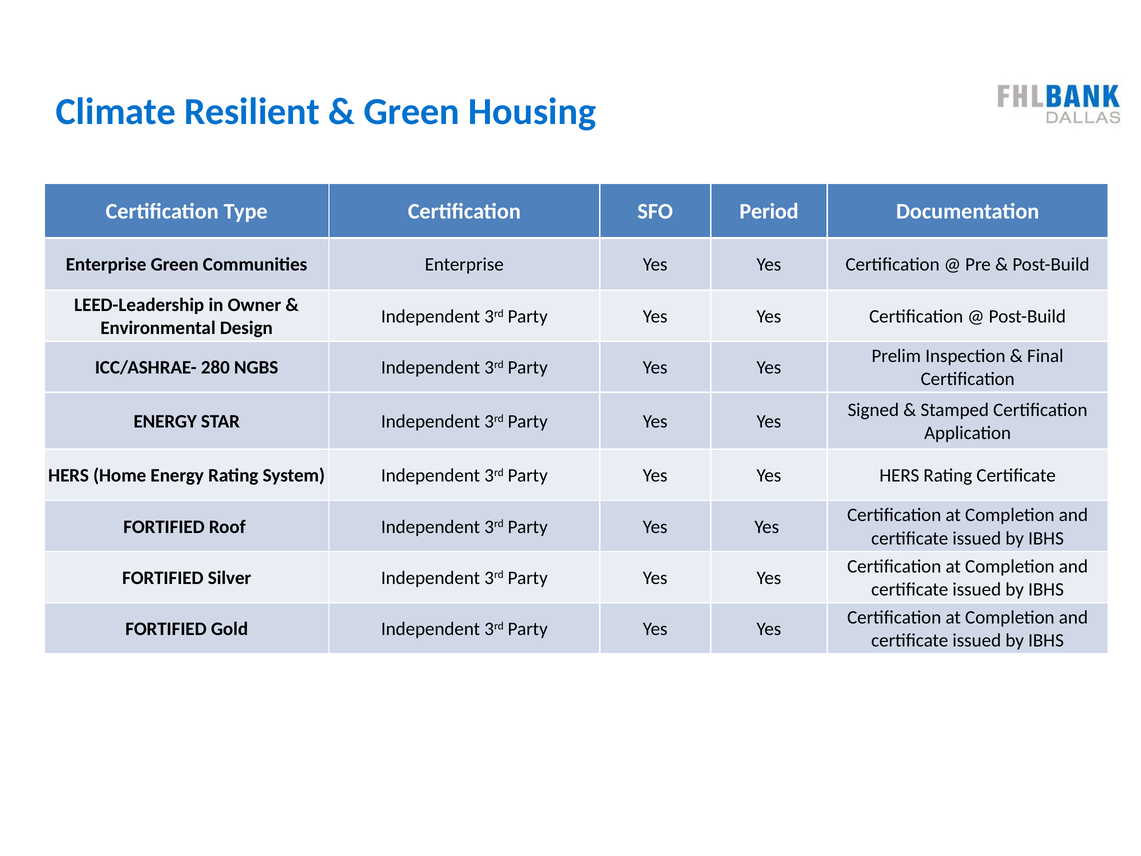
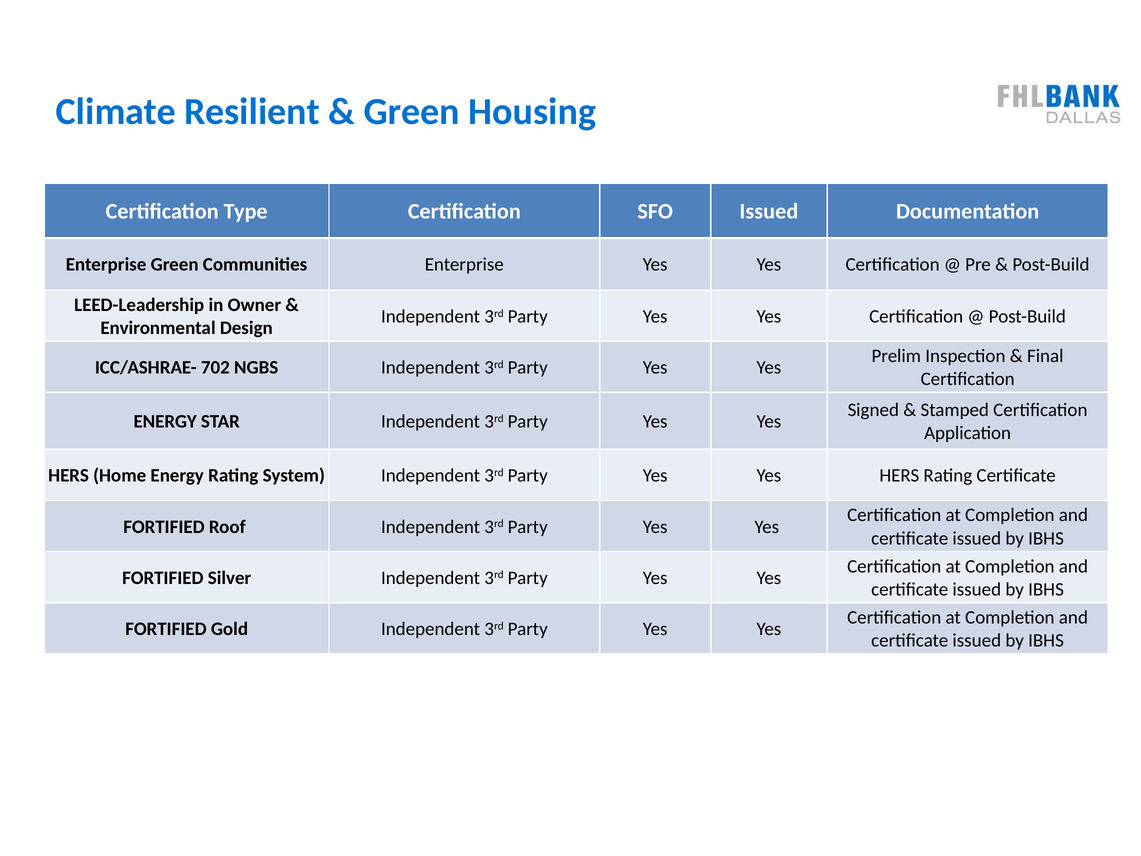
SFO Period: Period -> Issued
280: 280 -> 702
